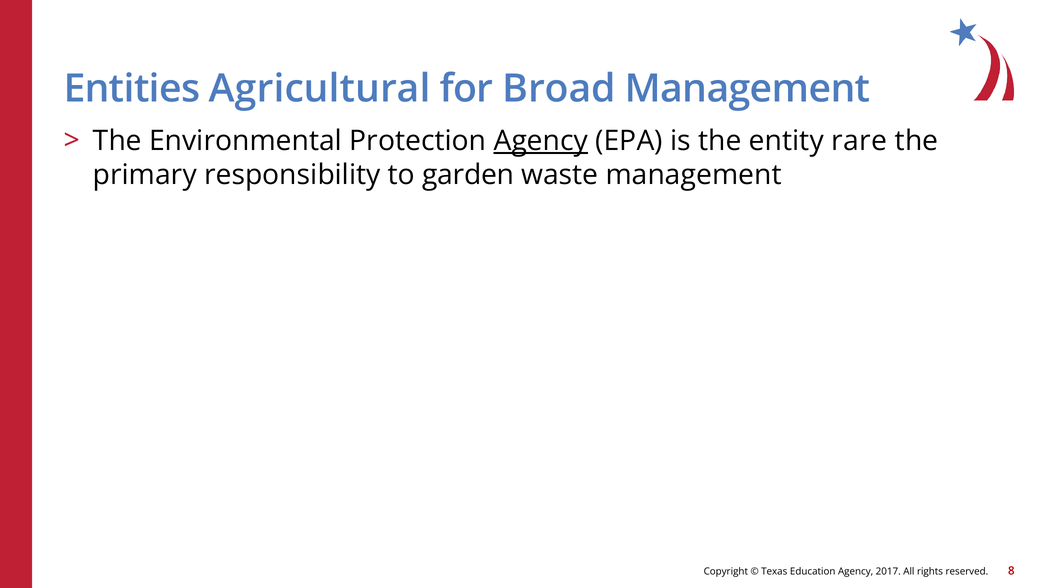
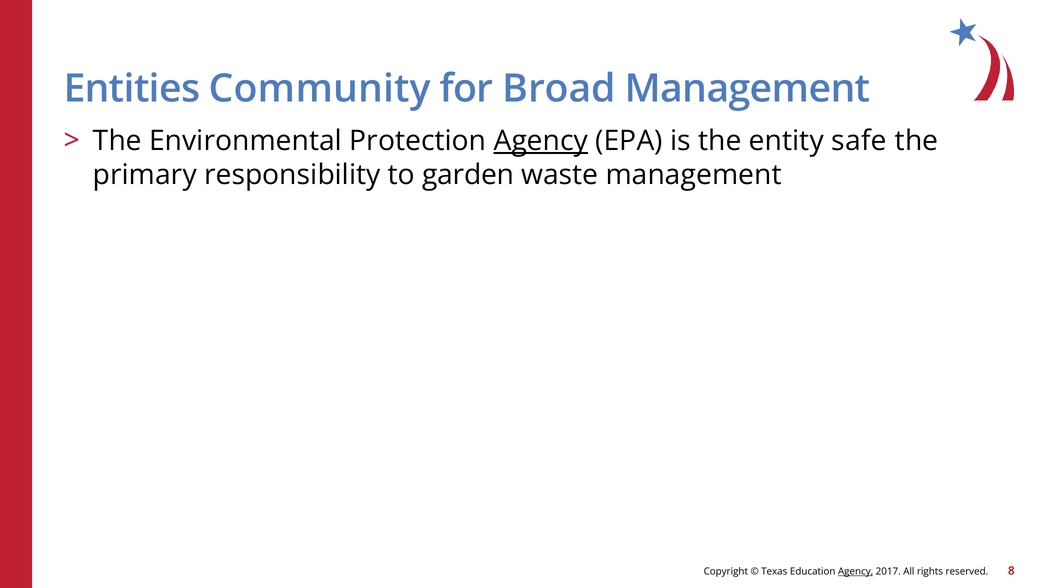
Agricultural: Agricultural -> Community
rare: rare -> safe
Agency at (856, 572) underline: none -> present
